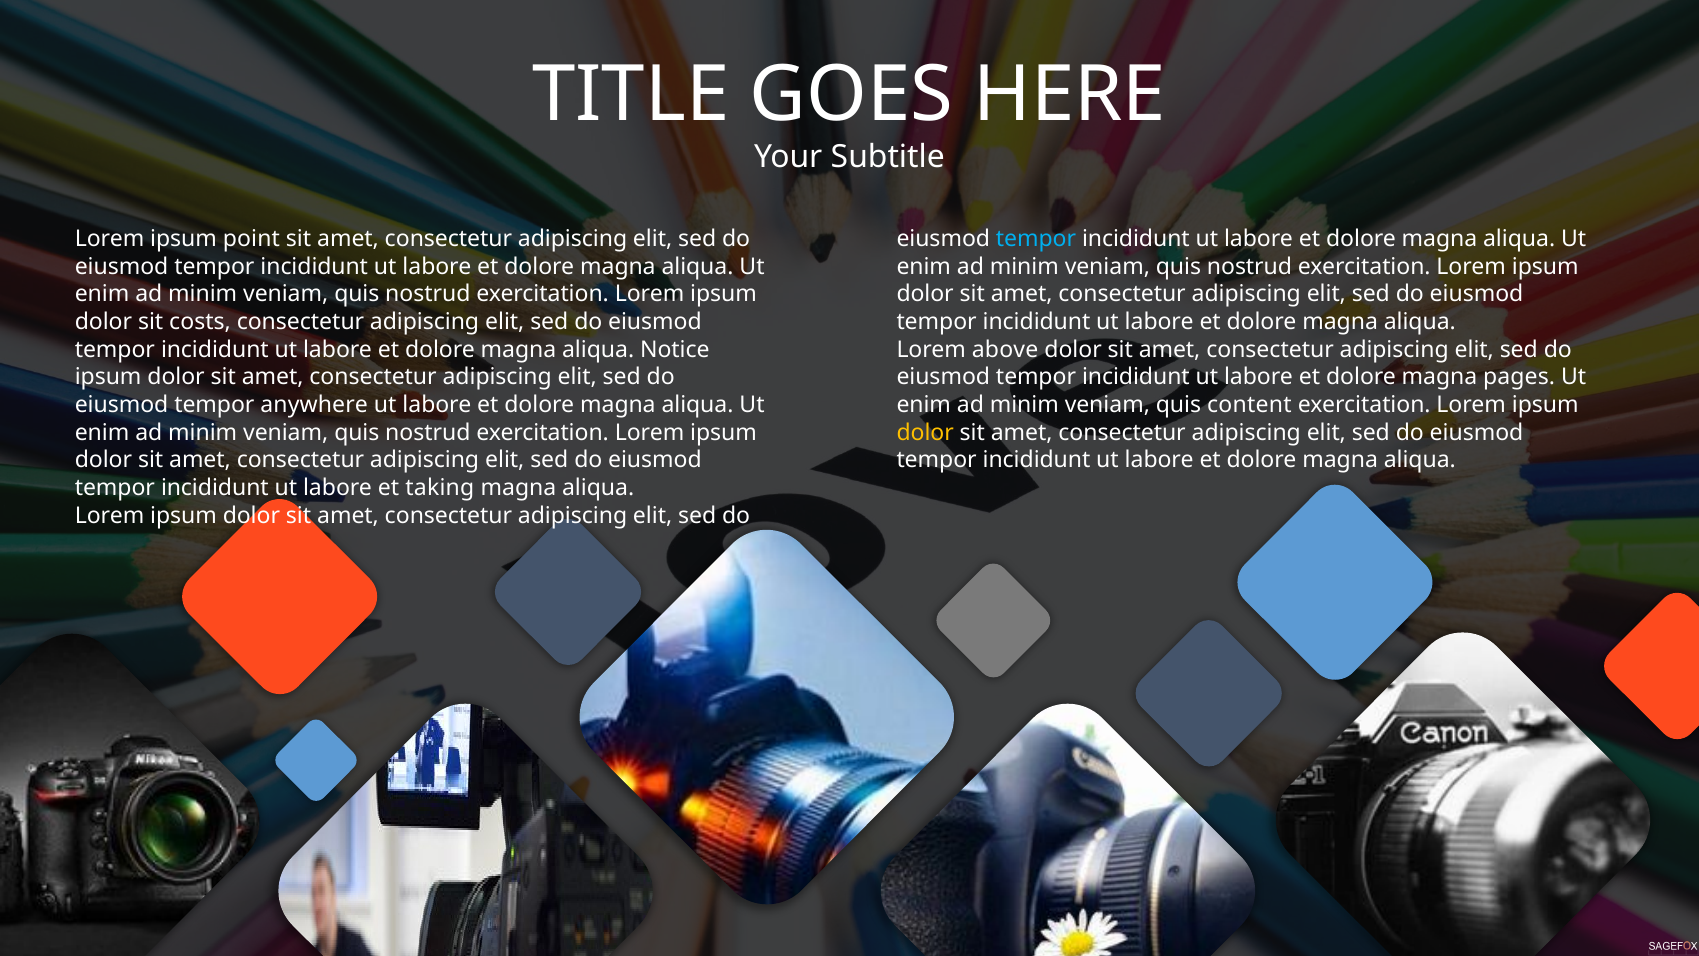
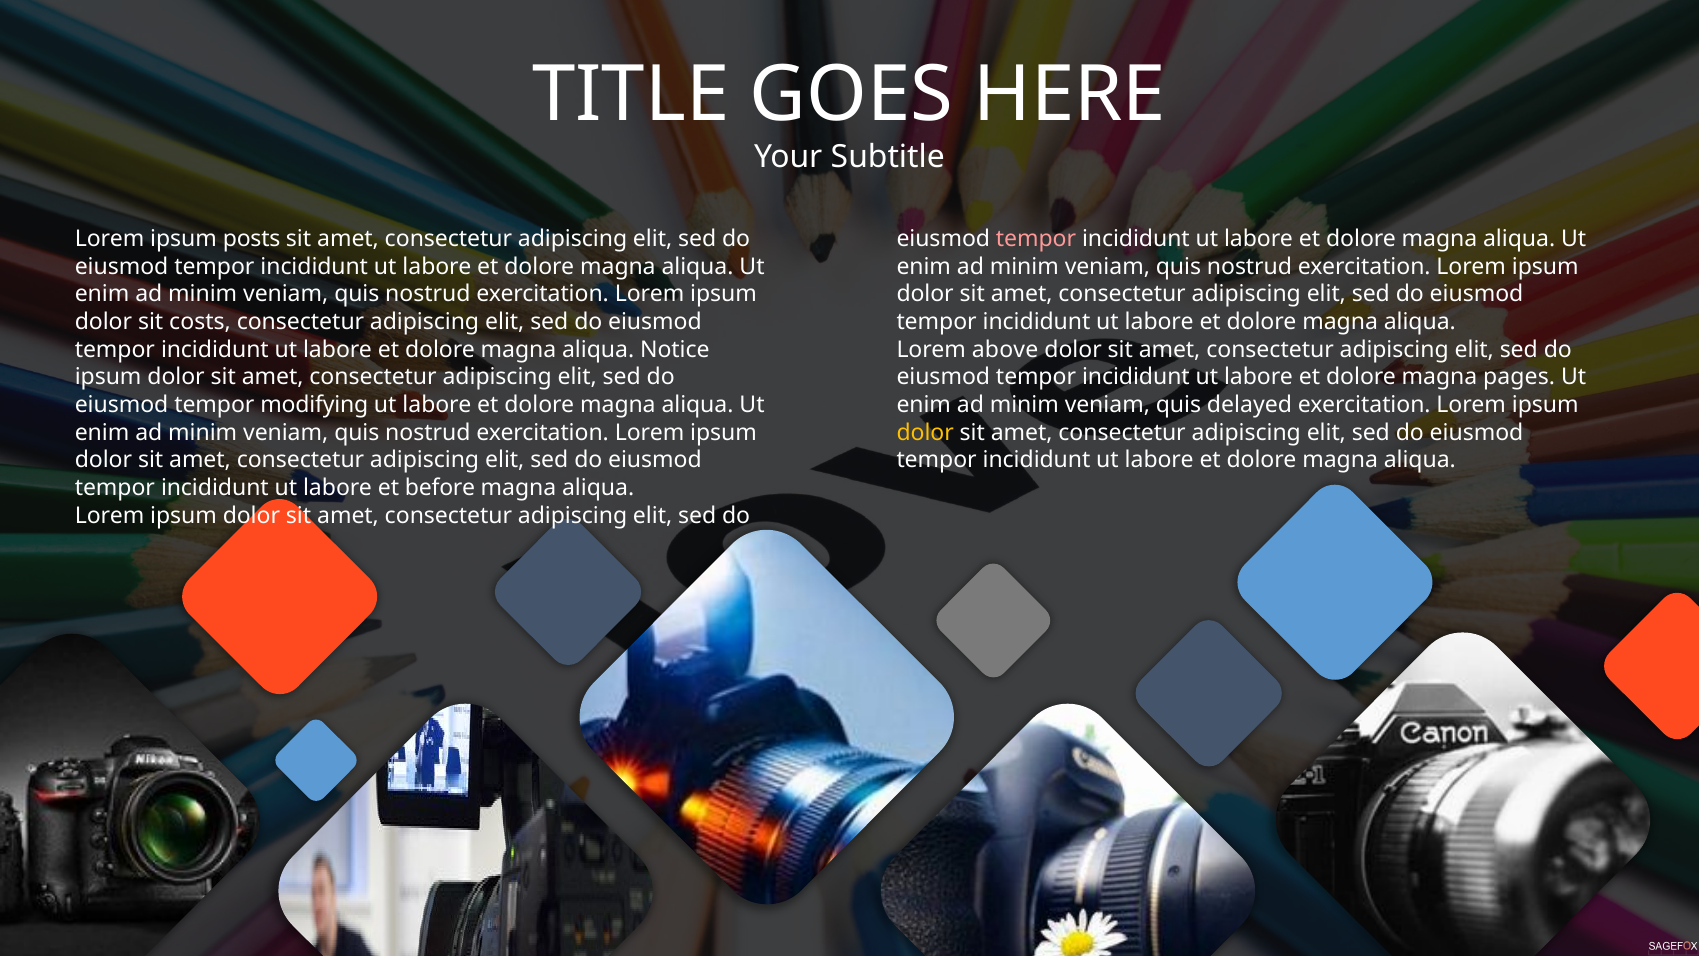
point: point -> posts
tempor at (1036, 239) colour: light blue -> pink
anywhere: anywhere -> modifying
content: content -> delayed
taking: taking -> before
